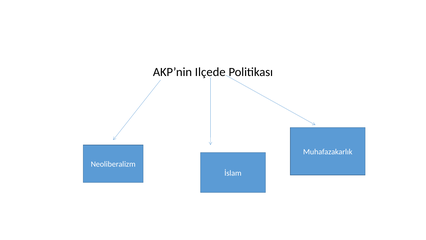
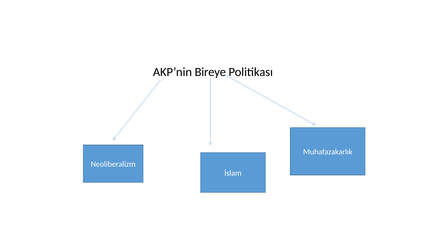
Ilçede: Ilçede -> Bireye
